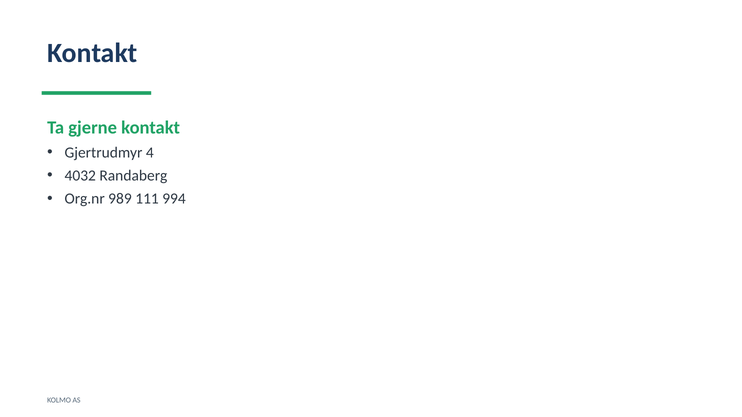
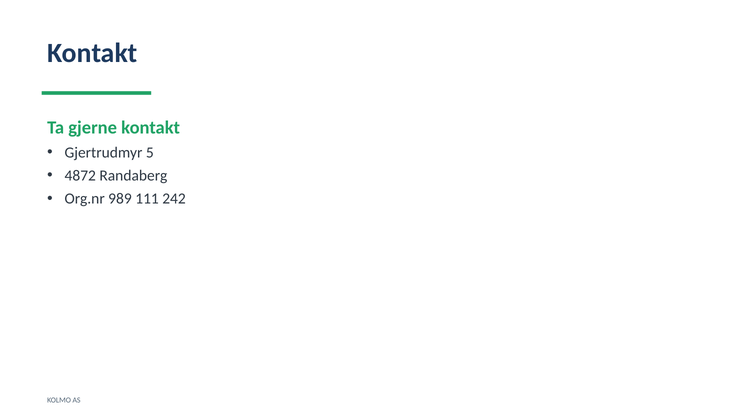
4: 4 -> 5
4032: 4032 -> 4872
994: 994 -> 242
